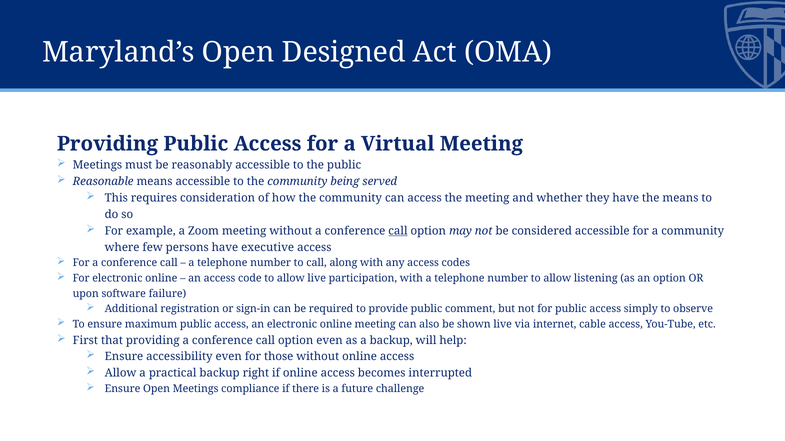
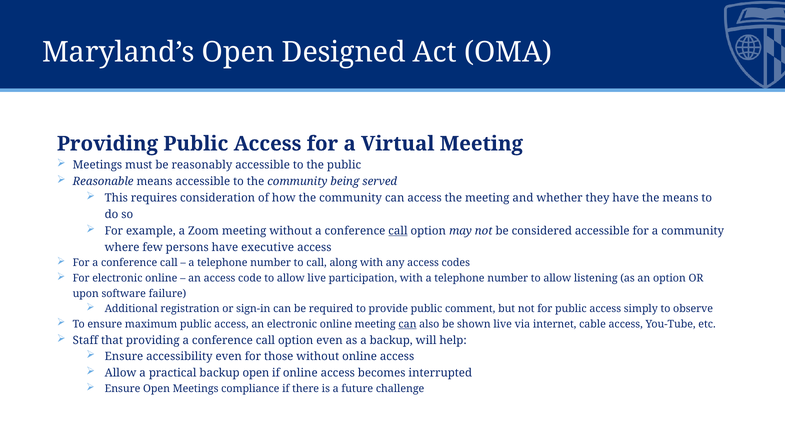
can at (407, 325) underline: none -> present
First: First -> Staff
backup right: right -> open
